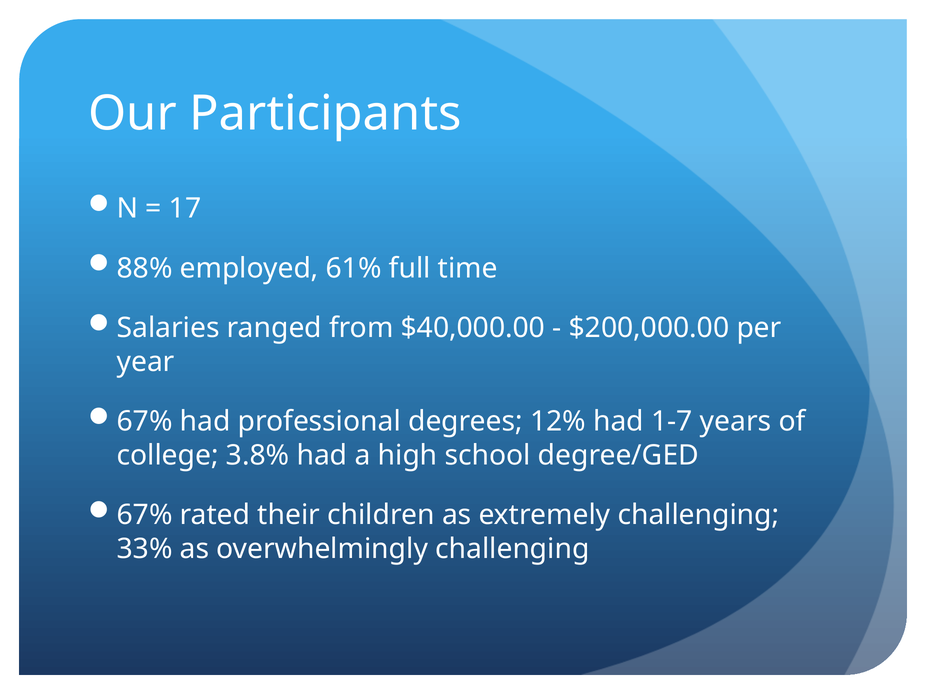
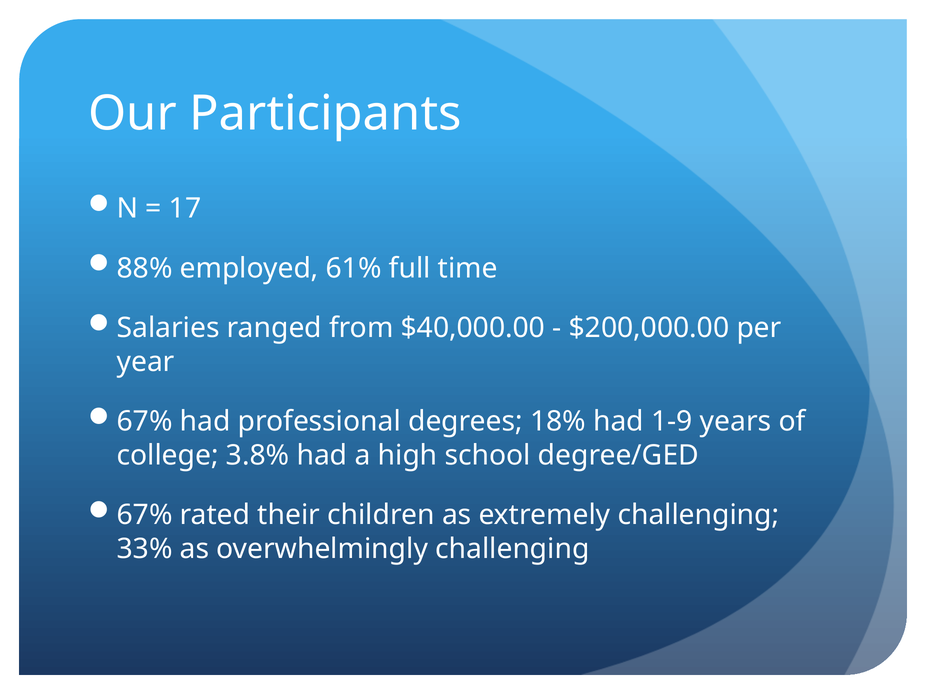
12%: 12% -> 18%
1-7: 1-7 -> 1-9
